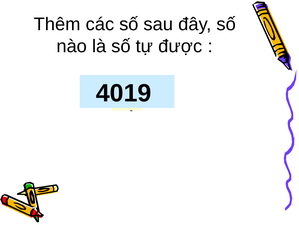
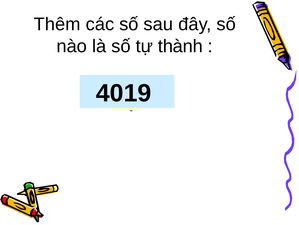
được: được -> thành
